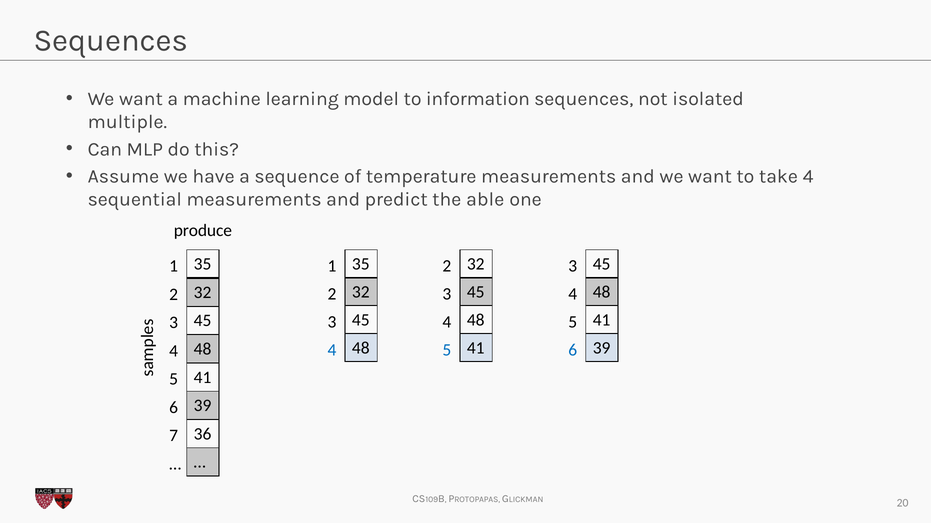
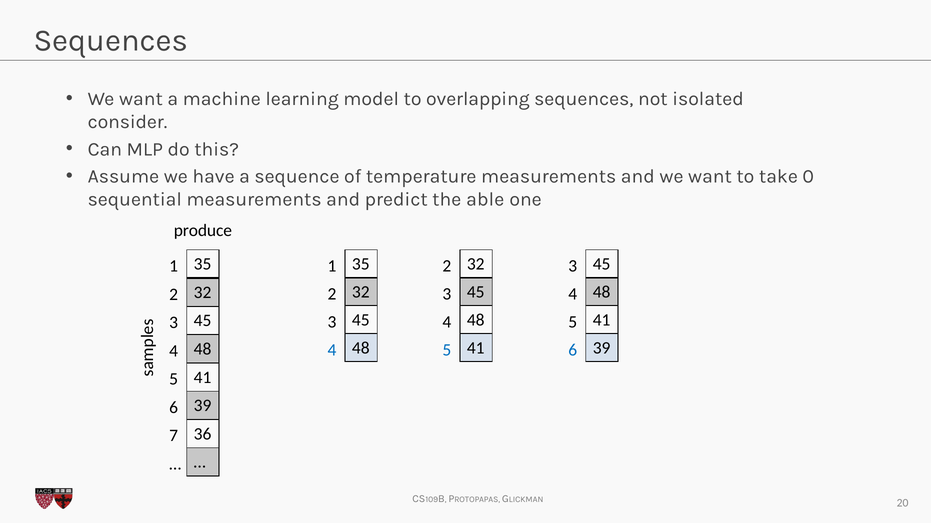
information: information -> overlapping
multiple: multiple -> consider
take 4: 4 -> 0
